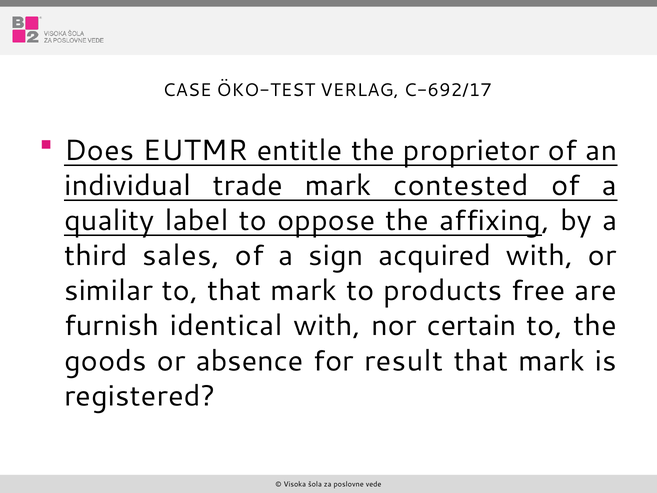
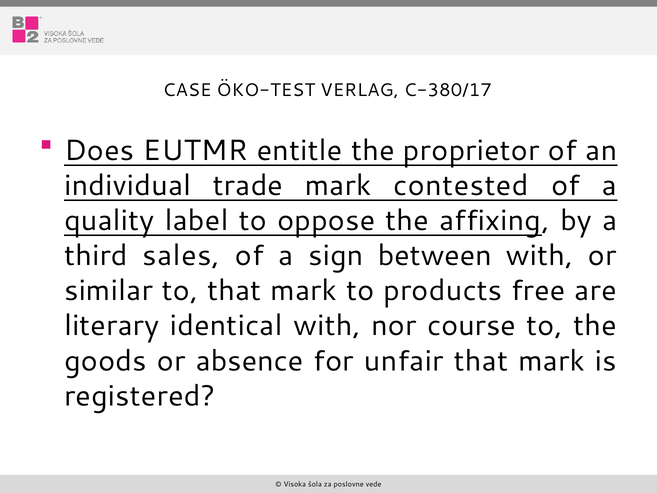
C-692/17: C-692/17 -> C-380/17
acquired: acquired -> between
furnish: furnish -> literary
certain: certain -> course
result: result -> unfair
